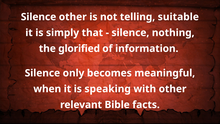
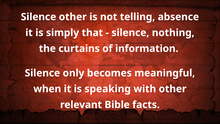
suitable: suitable -> absence
glorified: glorified -> curtains
